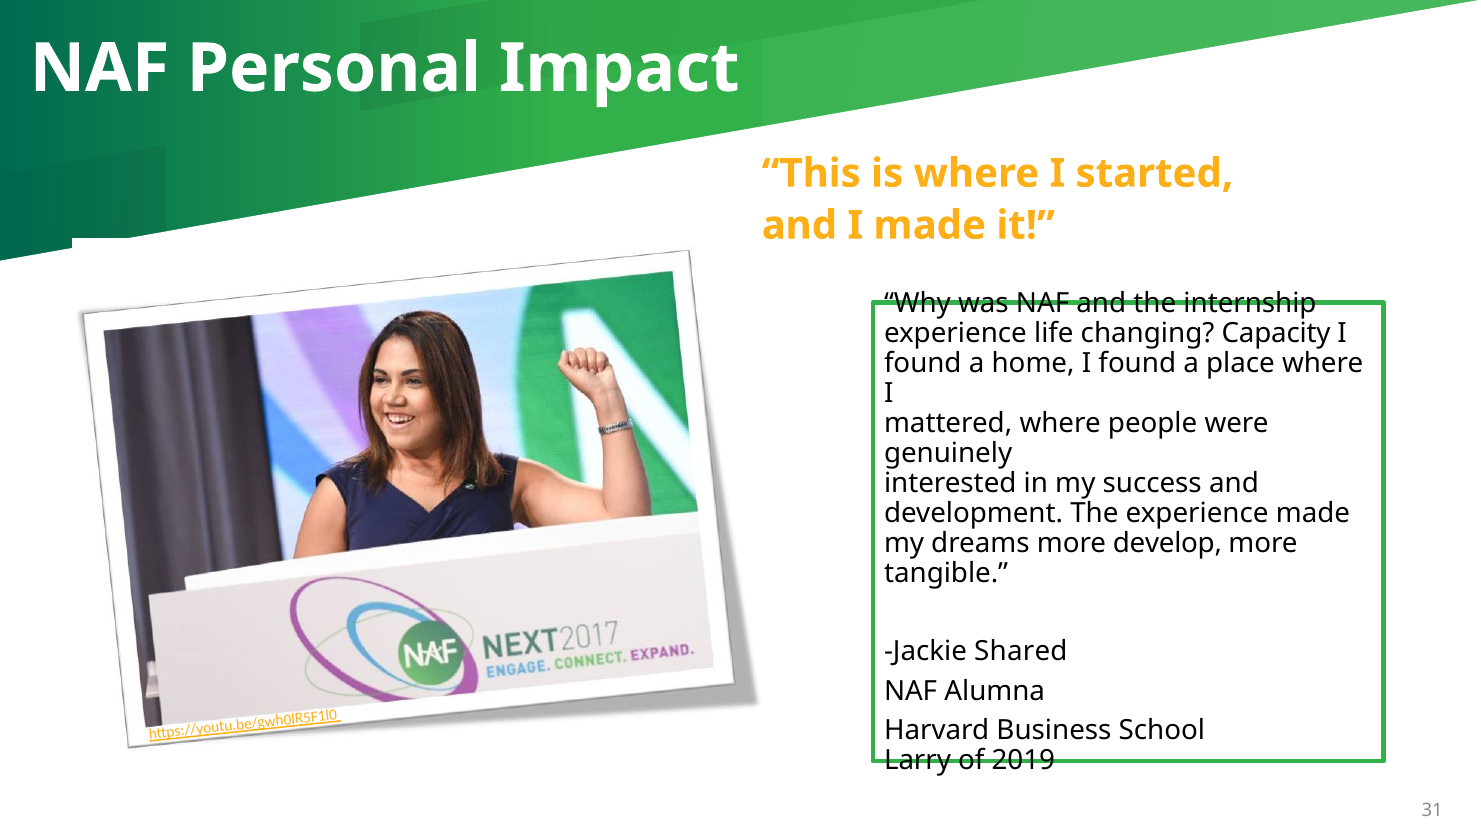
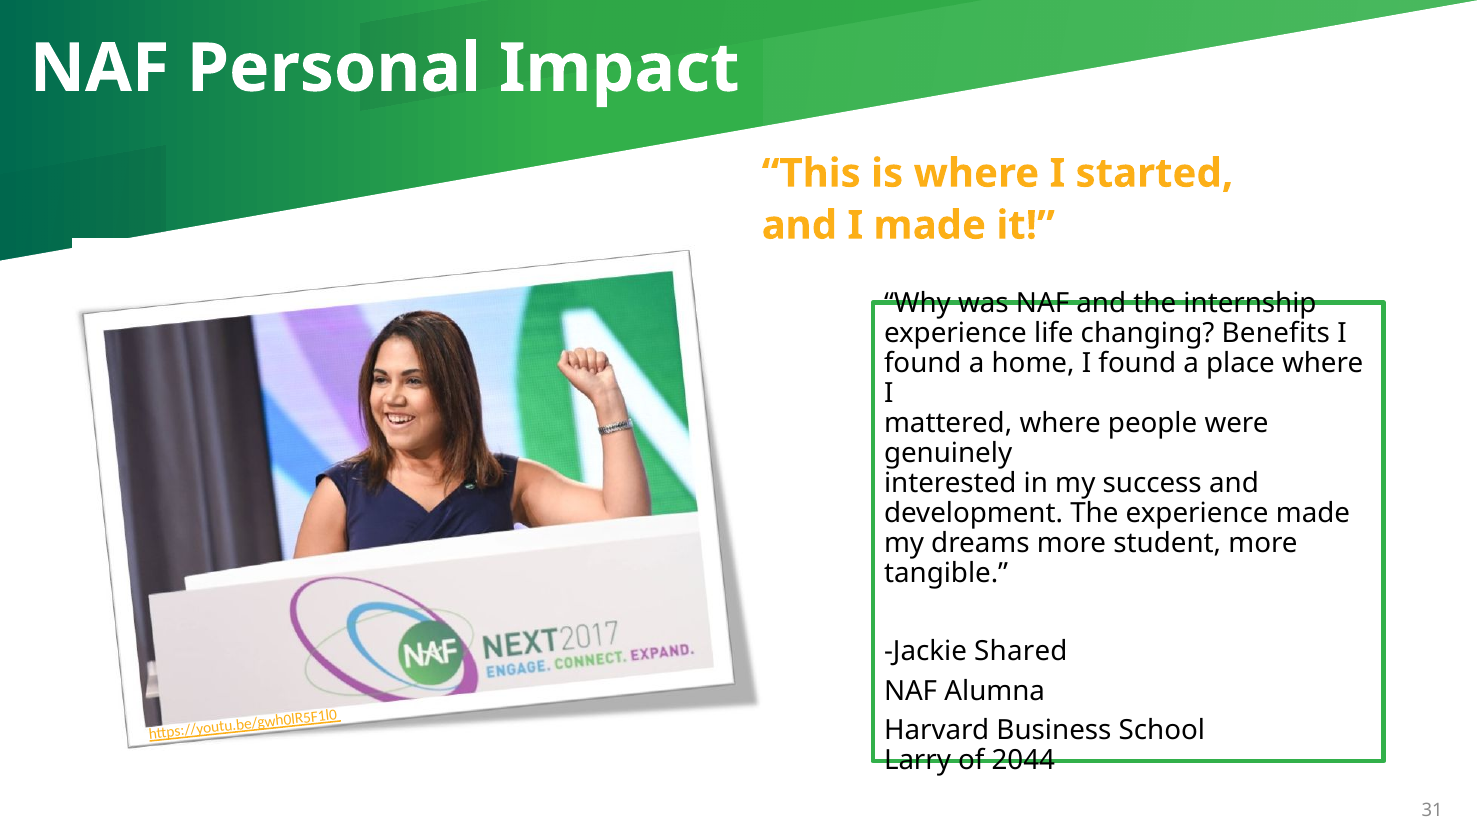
Capacity: Capacity -> Benefits
develop: develop -> student
2019: 2019 -> 2044
